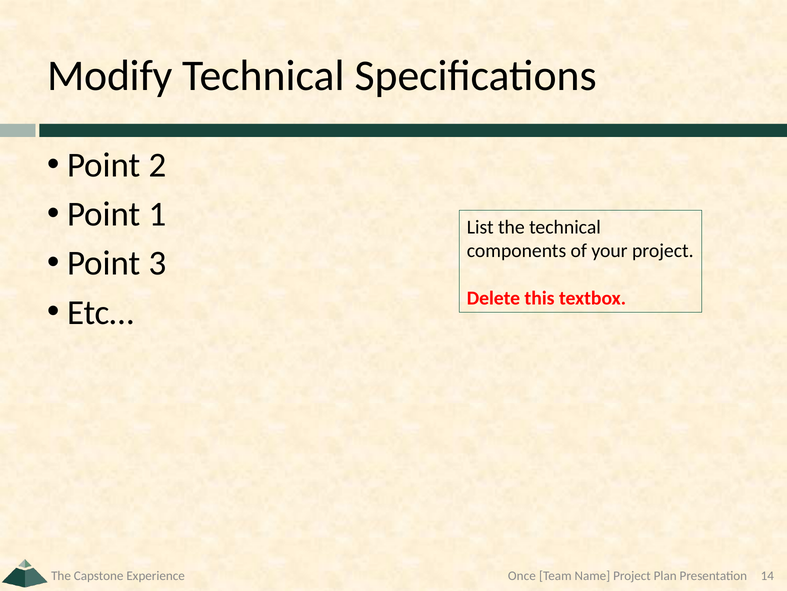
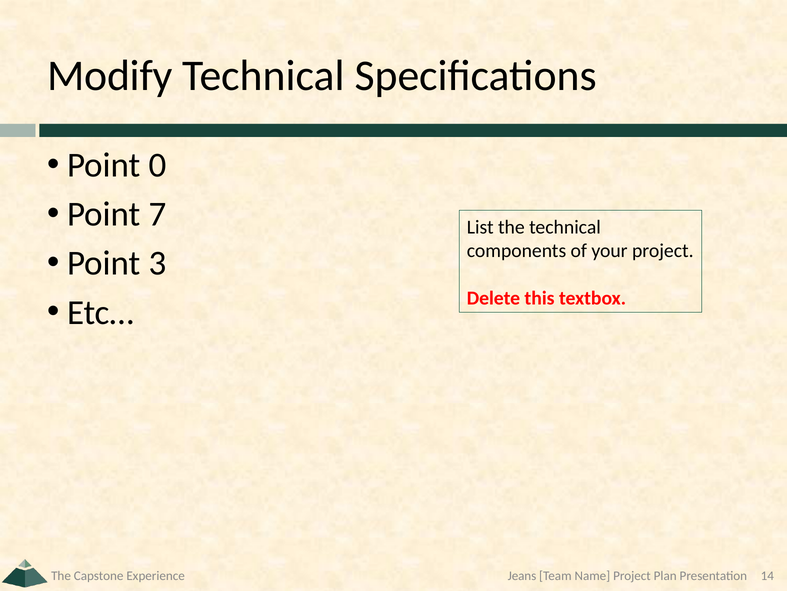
2: 2 -> 0
1: 1 -> 7
Once: Once -> Jeans
